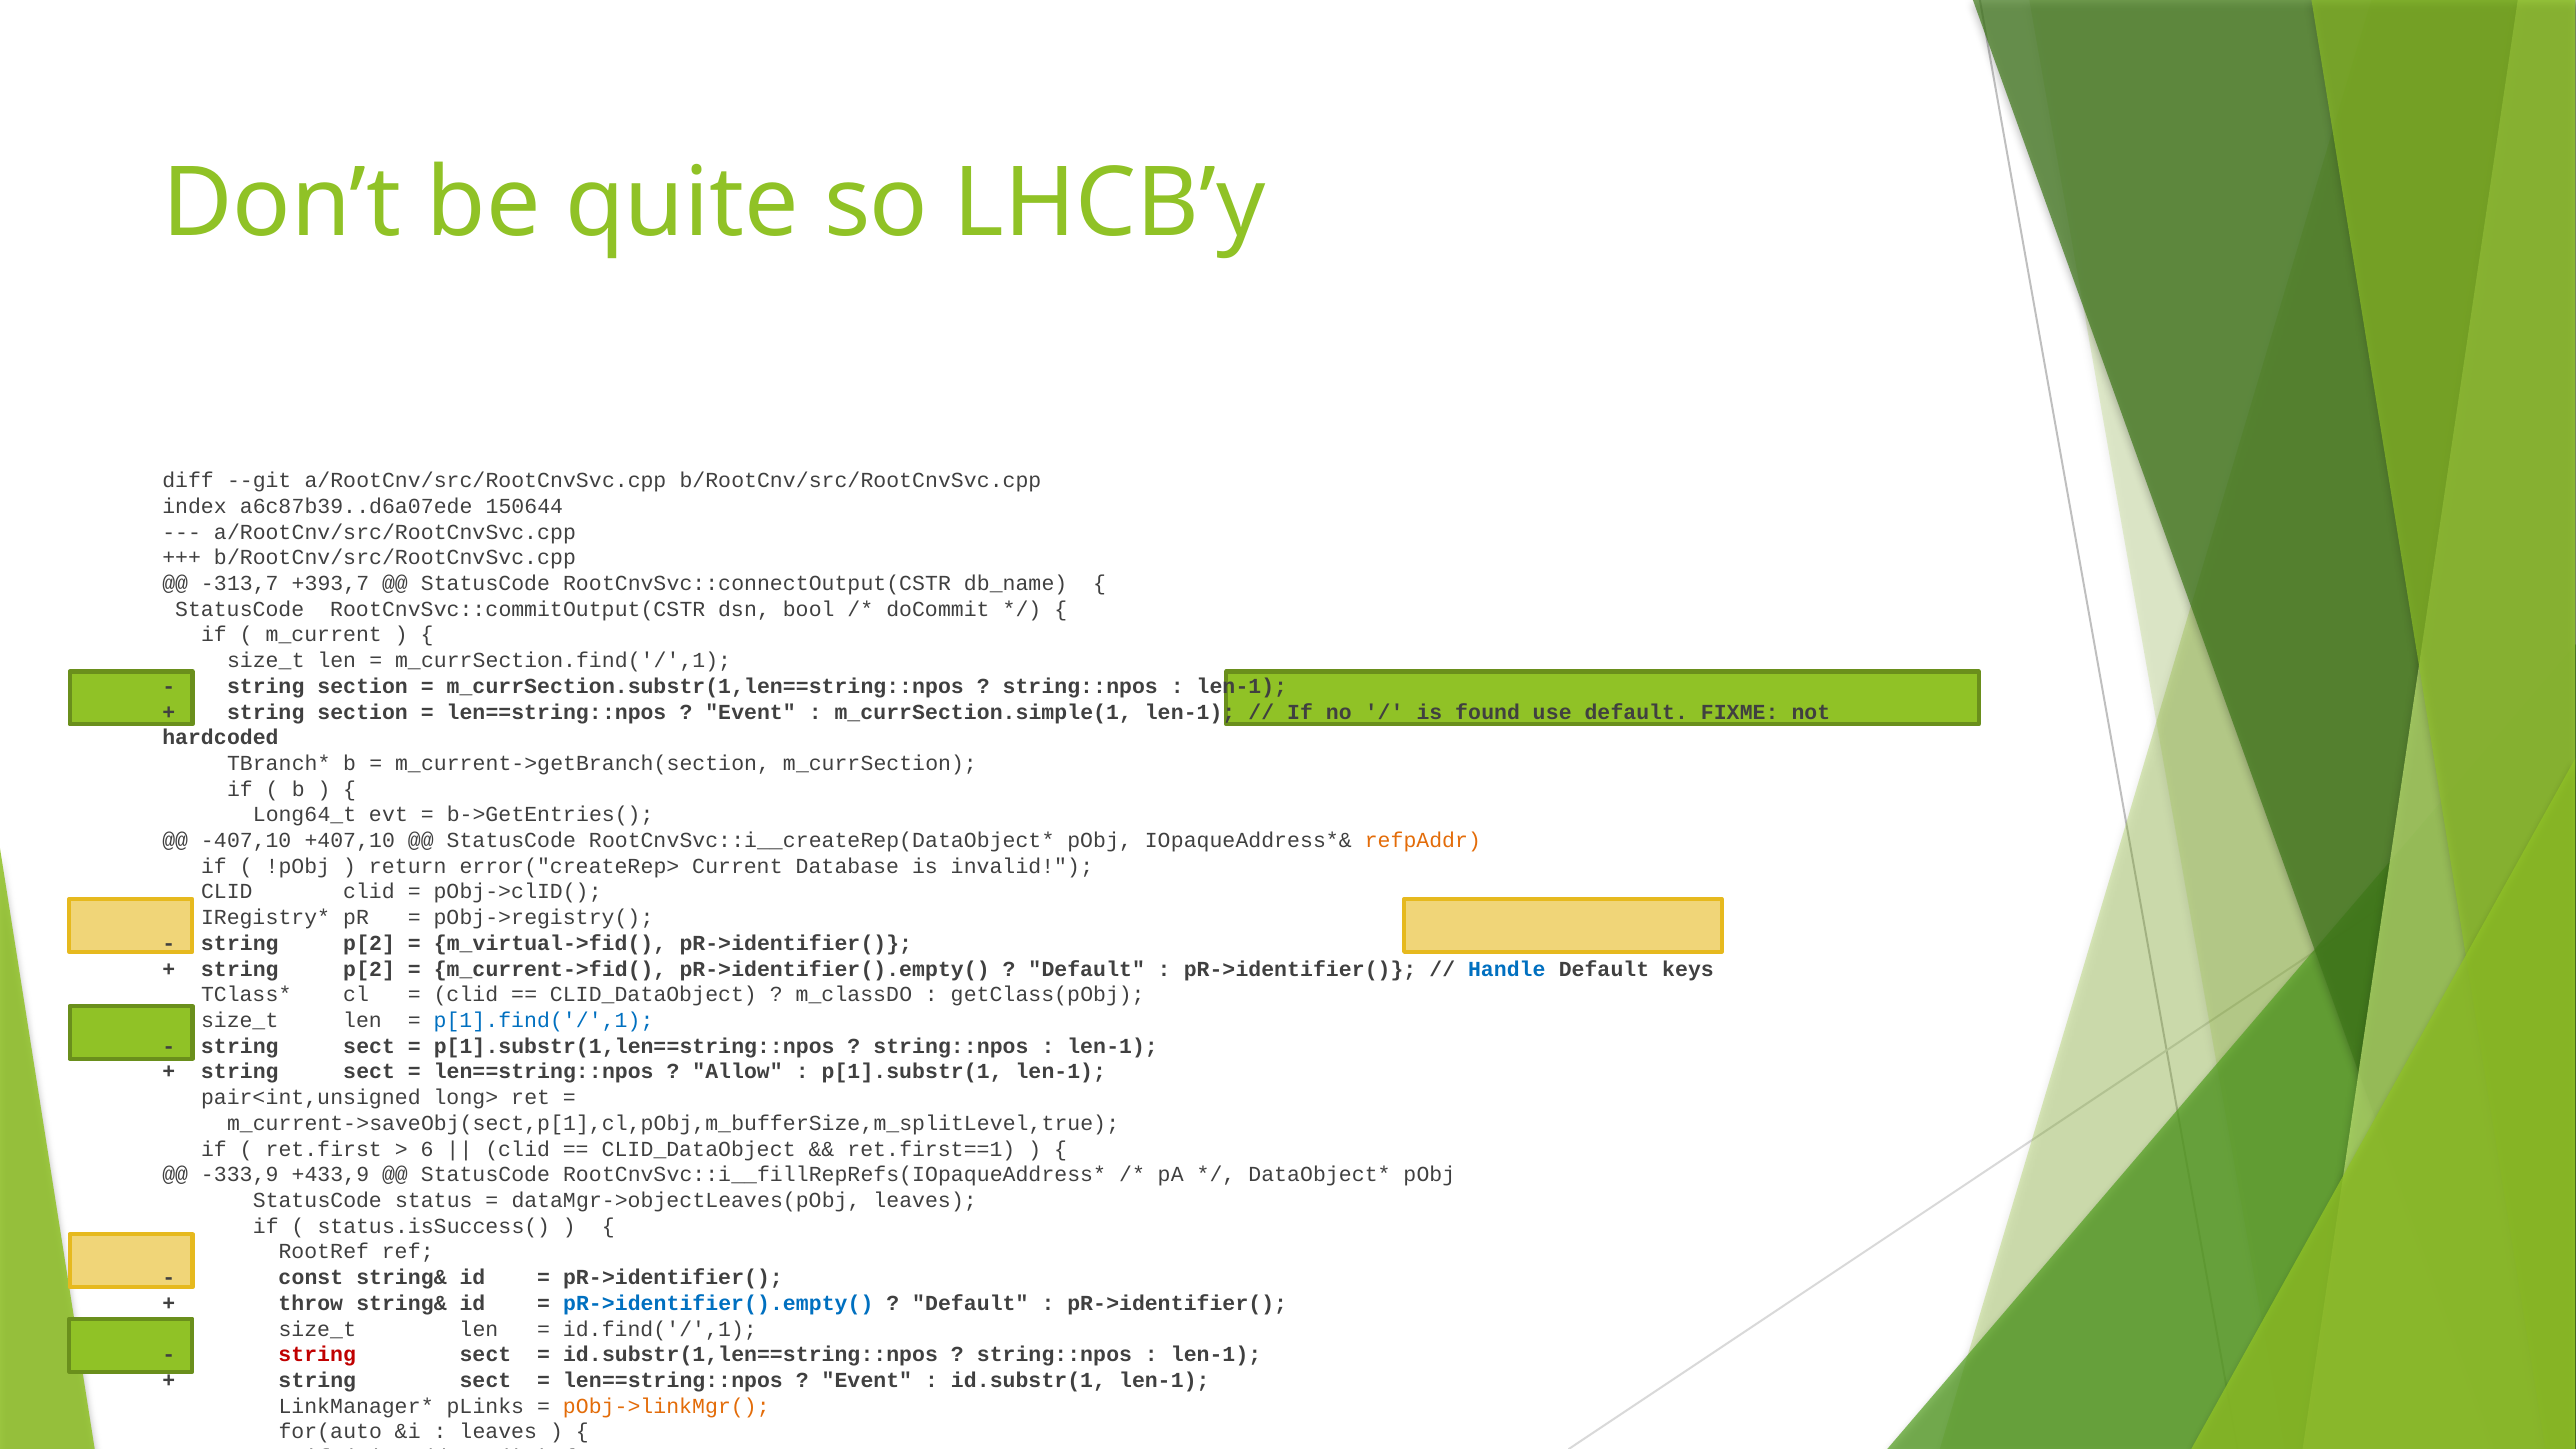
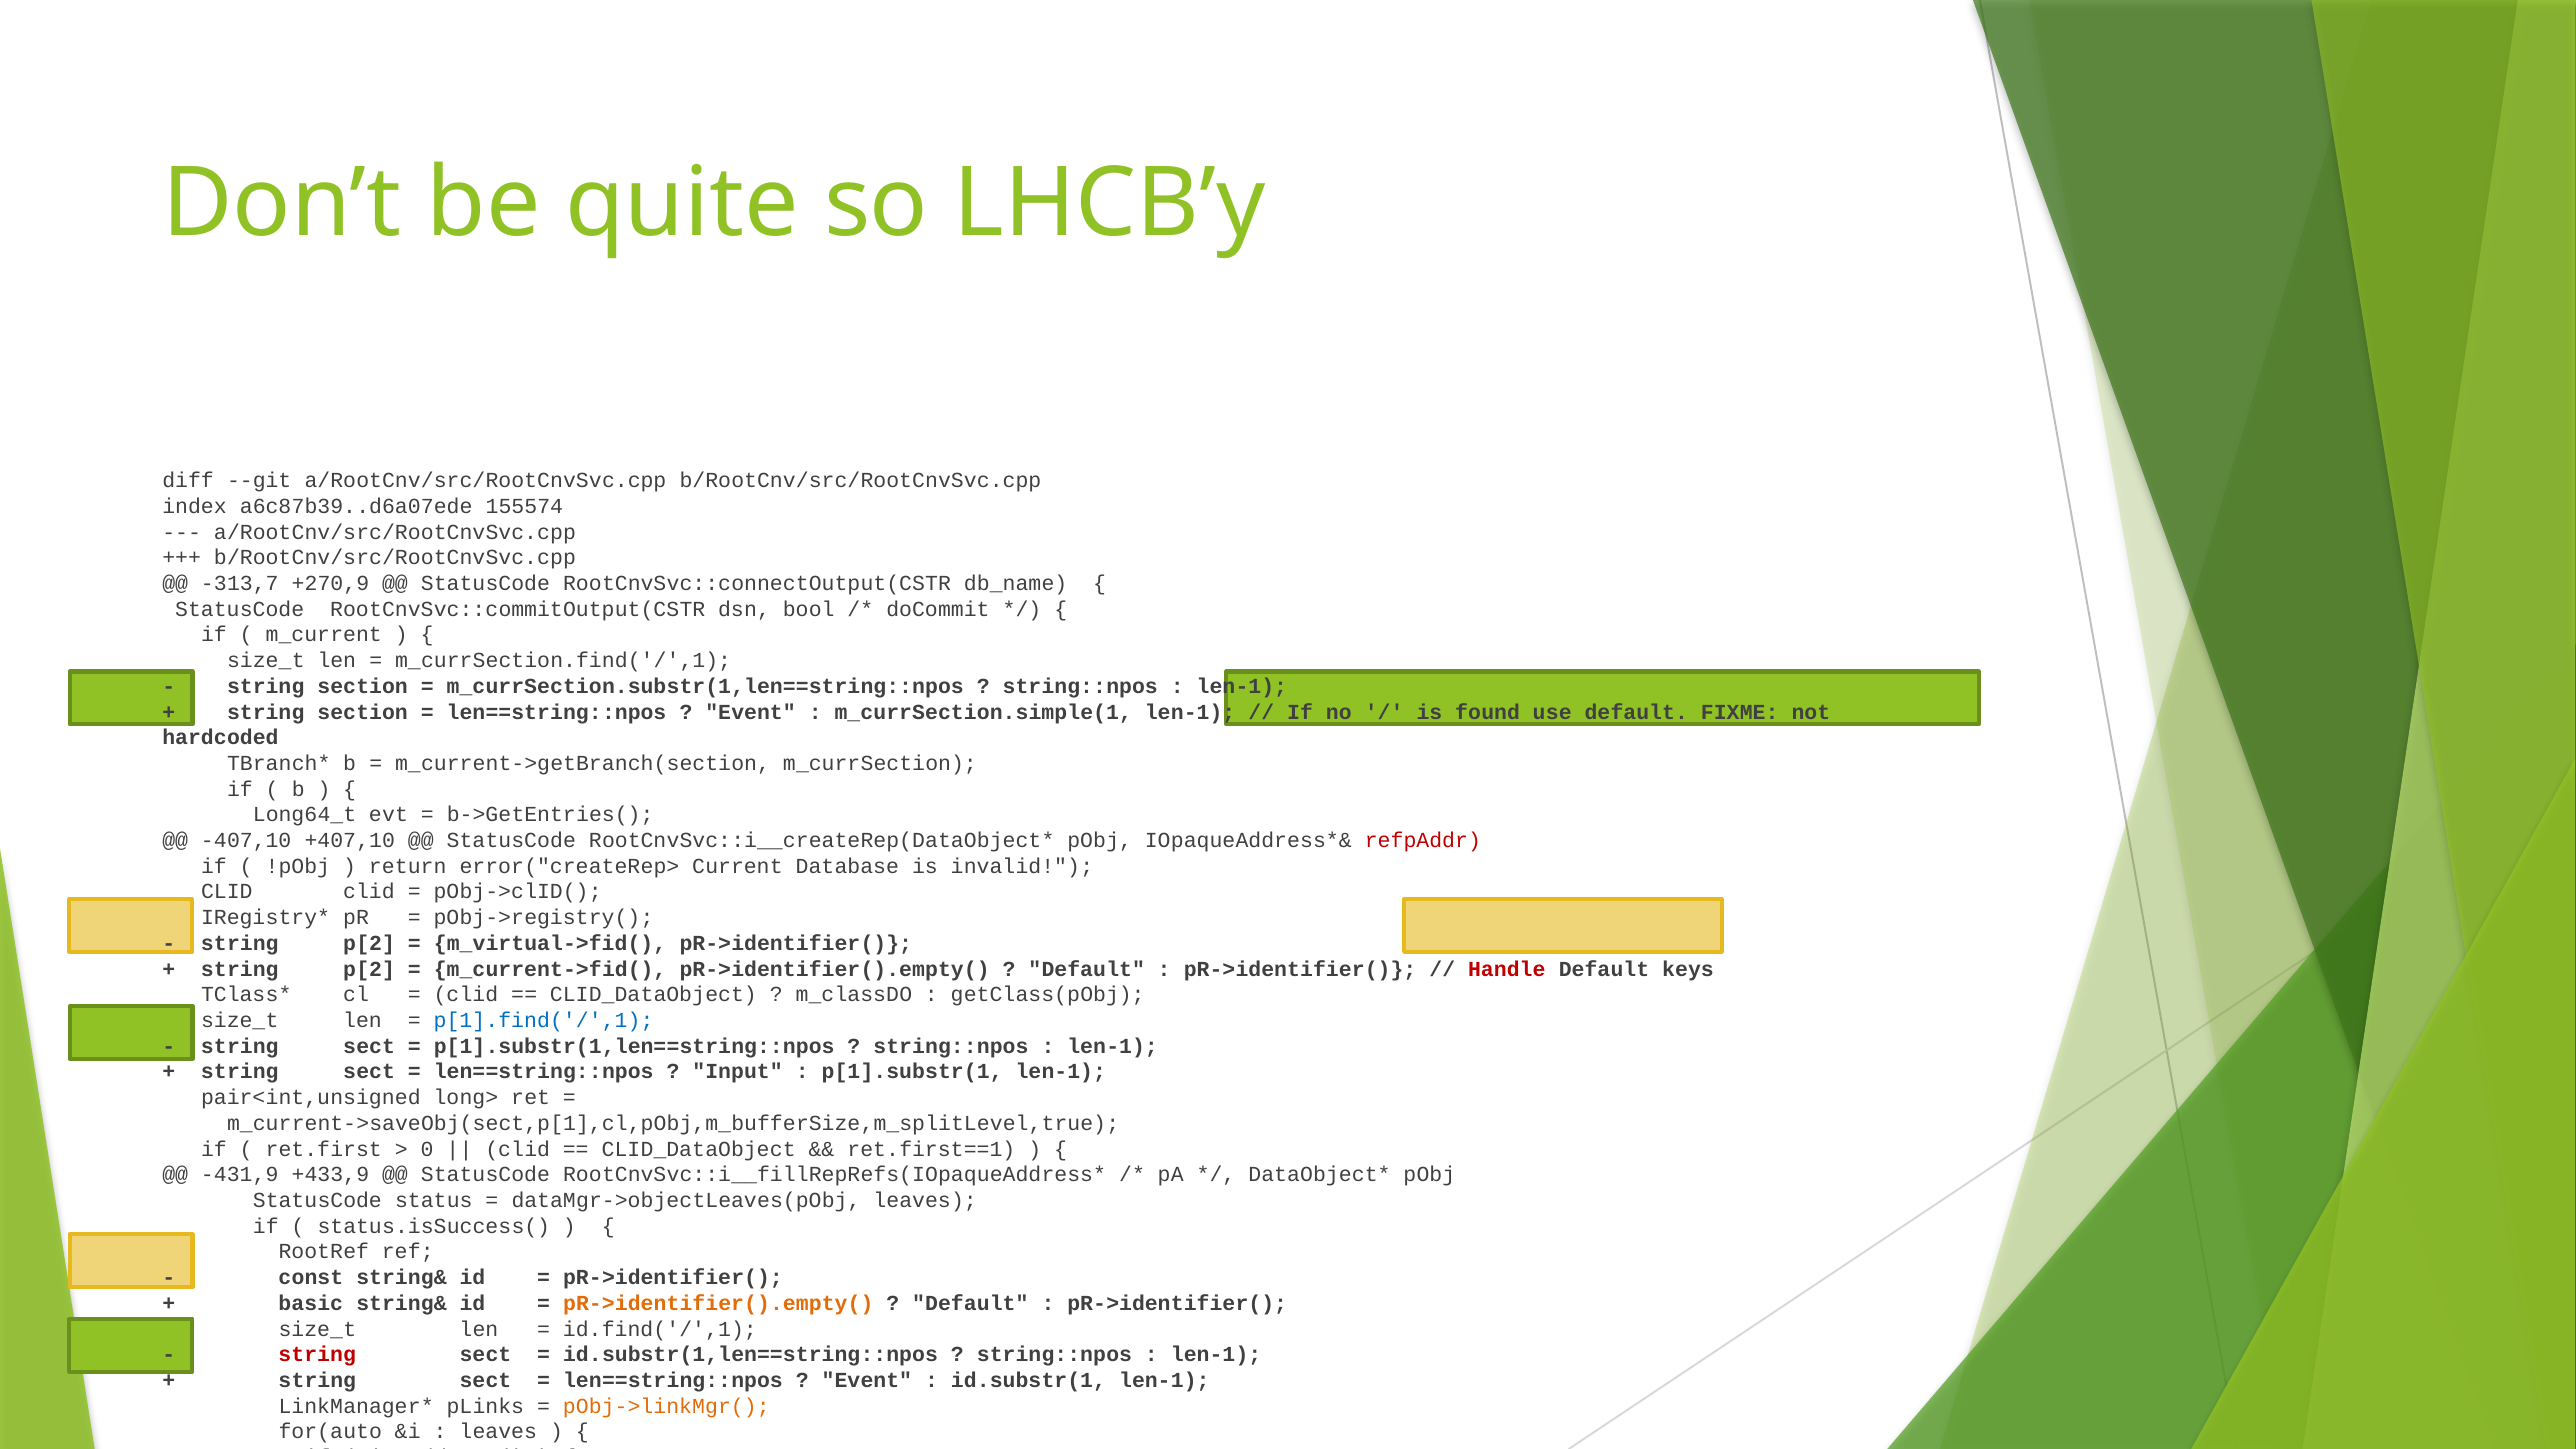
150644: 150644 -> 155574
+393,7: +393,7 -> +270,9
refpAddr colour: orange -> red
Handle colour: blue -> red
Allow: Allow -> Input
6: 6 -> 0
-333,9: -333,9 -> -431,9
throw: throw -> basic
pR->identifier().empty( at (718, 1303) colour: blue -> orange
